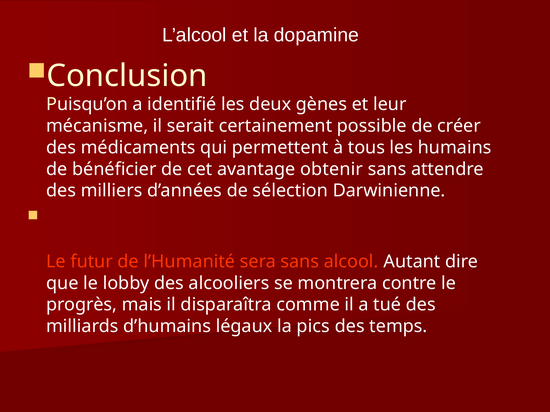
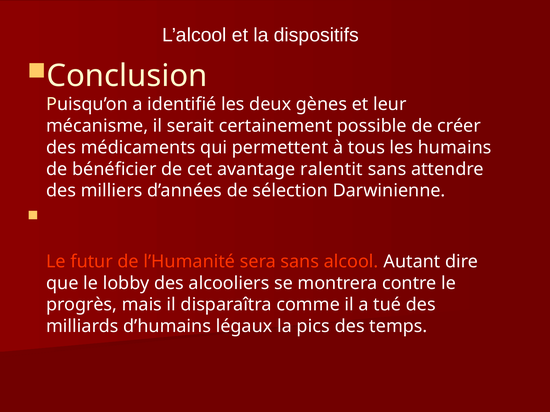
dopamine: dopamine -> dispositifs
obtenir: obtenir -> ralentit
